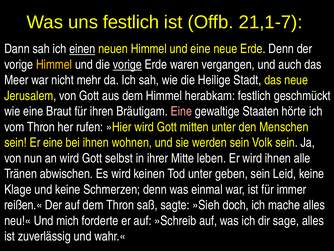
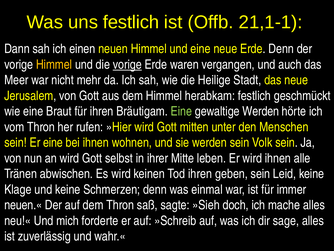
21,1-7: 21,1-7 -> 21,1-1
einen underline: present -> none
Eine at (181, 111) colour: pink -> light green
gewaltige Staaten: Staaten -> Werden
Tod unter: unter -> ihren
reißen.«: reißen.« -> neuen.«
